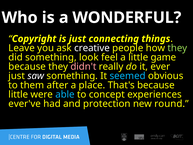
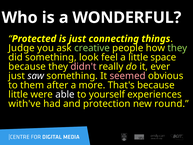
Copyright: Copyright -> Protected
Leave: Leave -> Judge
creative colour: white -> light green
game: game -> space
seemed colour: light blue -> pink
place: place -> more
able colour: light blue -> white
concept: concept -> yourself
ever've: ever've -> with've
